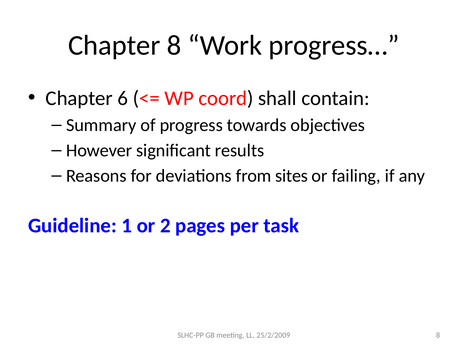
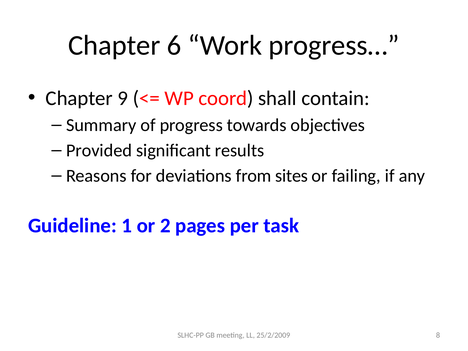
Chapter 8: 8 -> 6
6: 6 -> 9
However: However -> Provided
